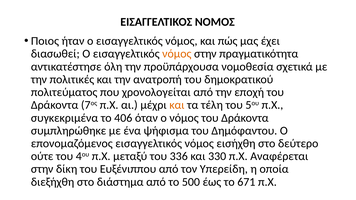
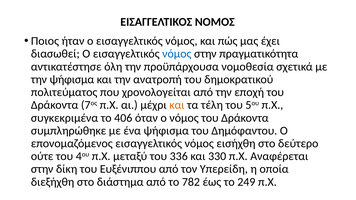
νόμος at (177, 54) colour: orange -> blue
την πολιτικές: πολιτικές -> ψήφισμα
500: 500 -> 782
671: 671 -> 249
